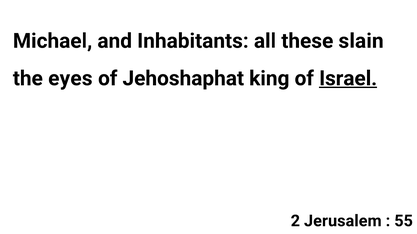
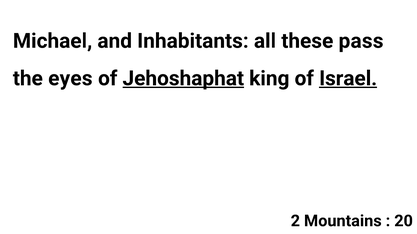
slain: slain -> pass
Jehoshaphat underline: none -> present
Jerusalem: Jerusalem -> Mountains
55: 55 -> 20
